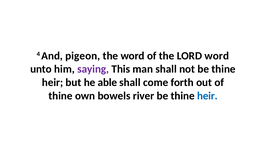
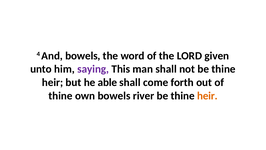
And pigeon: pigeon -> bowels
LORD word: word -> given
heir at (207, 96) colour: blue -> orange
